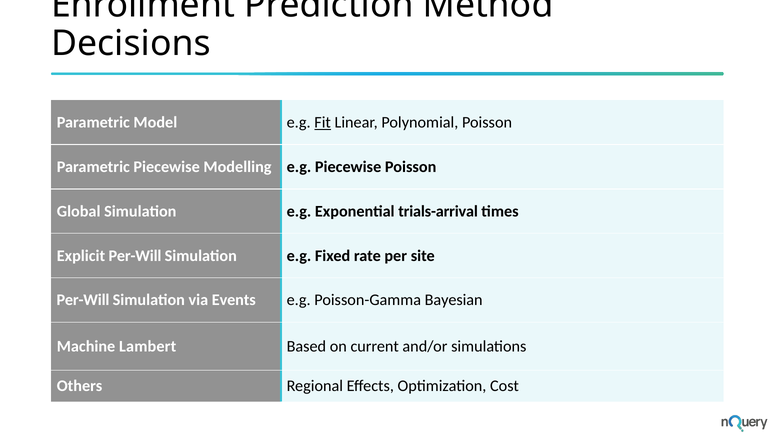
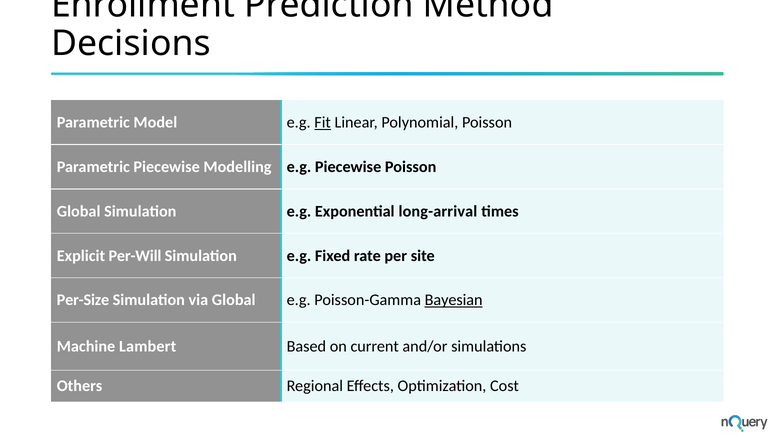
trials-arrival: trials-arrival -> long-arrival
Per-Will at (83, 300): Per-Will -> Per-Size
via Events: Events -> Global
Bayesian underline: none -> present
